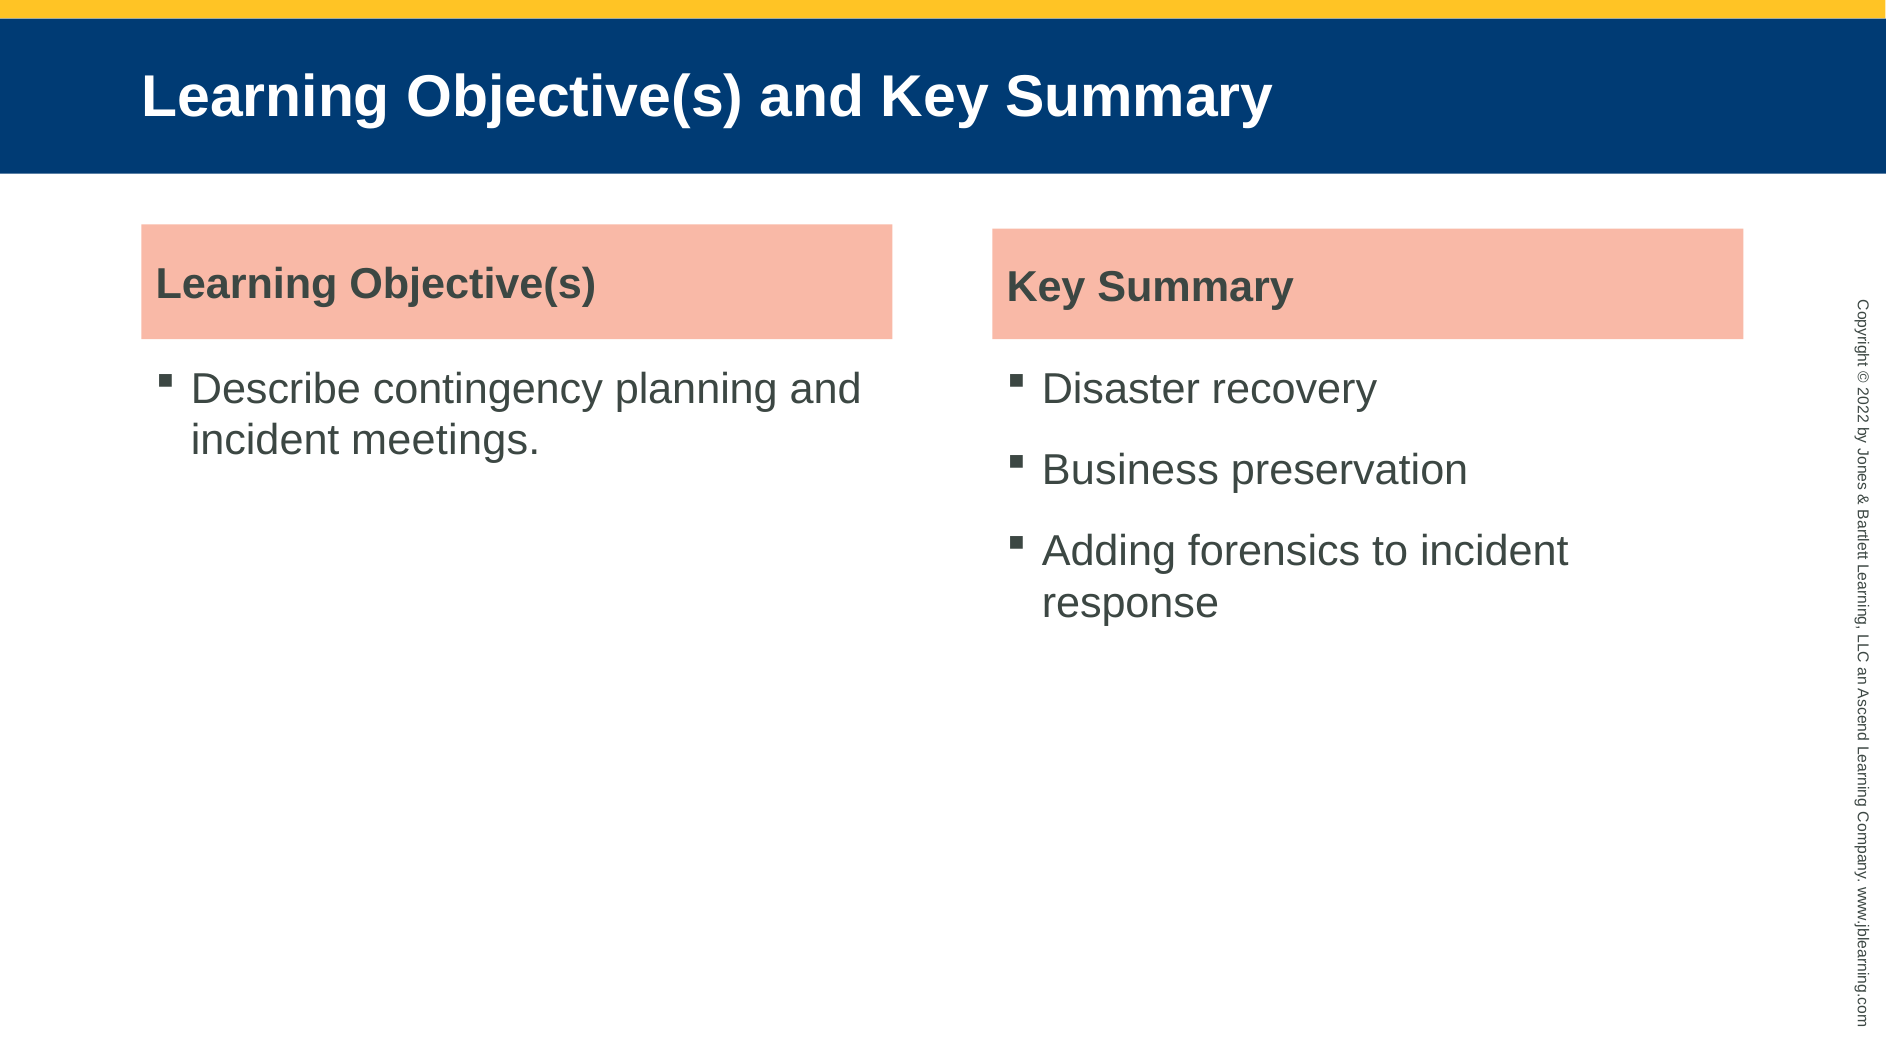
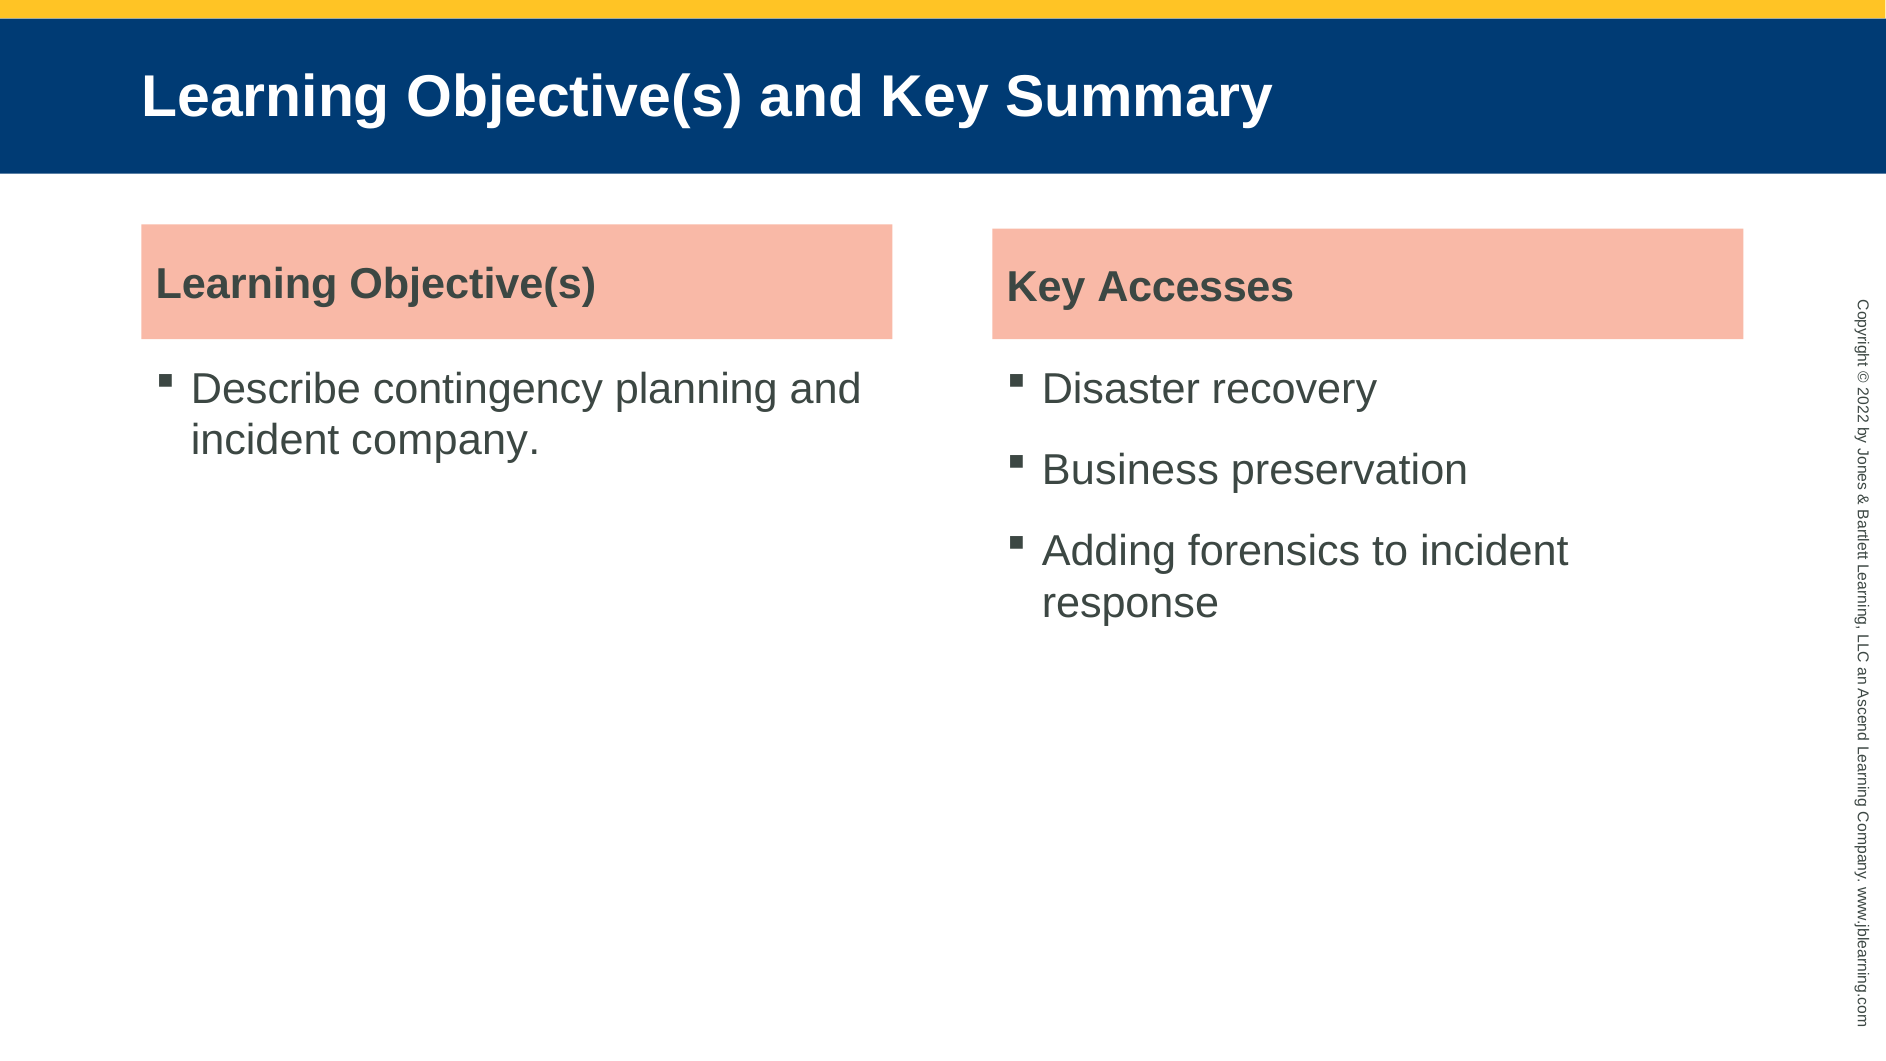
Objective(s Key Summary: Summary -> Accesses
meetings: meetings -> company
